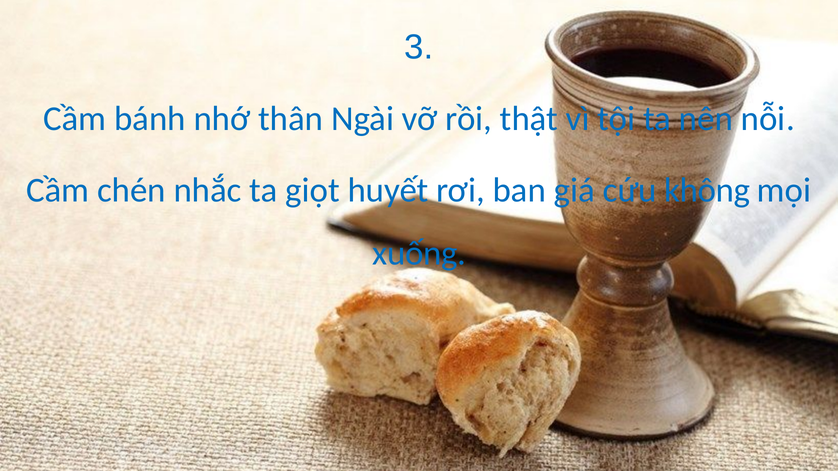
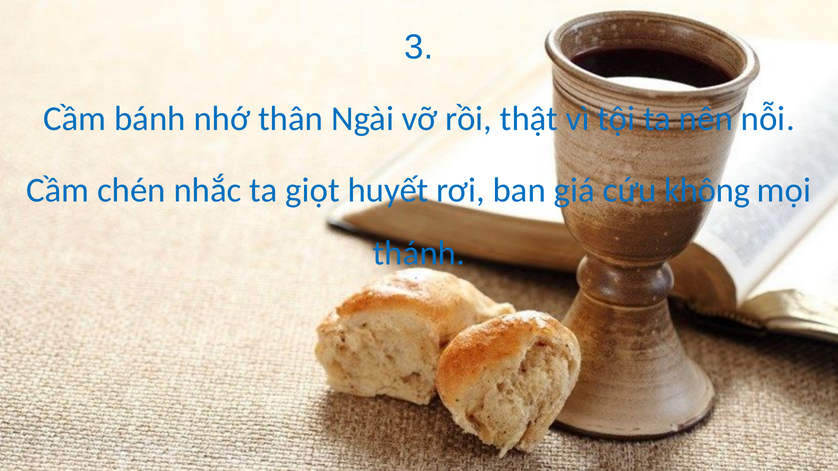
xuống: xuống -> thánh
